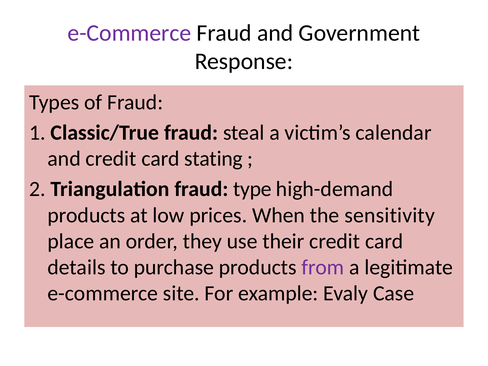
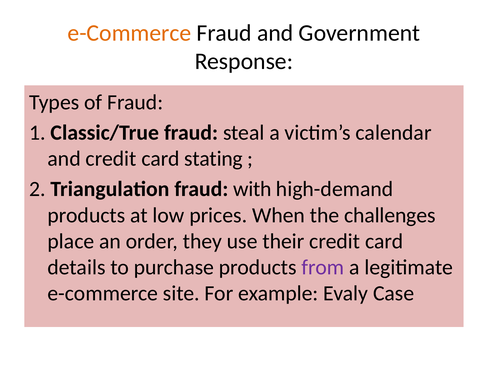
e-Commerce at (129, 33) colour: purple -> orange
type: type -> with
sensitivity: sensitivity -> challenges
